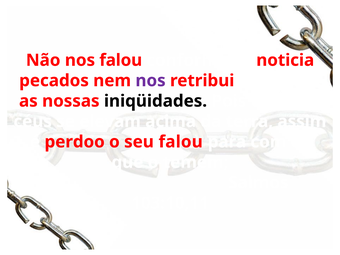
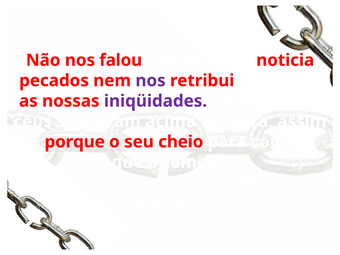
iniqüidades colour: black -> purple
perdoo: perdoo -> porque
seu falou: falou -> cheio
